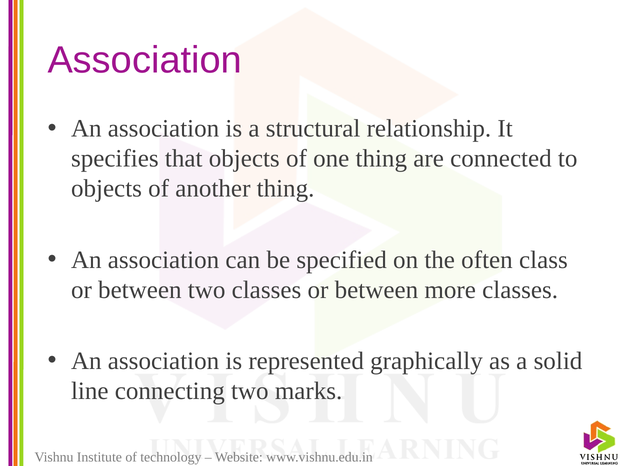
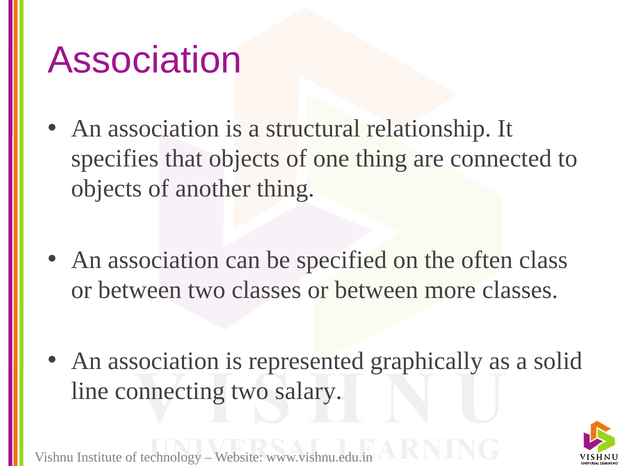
marks: marks -> salary
